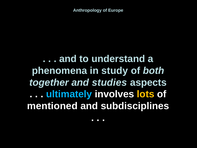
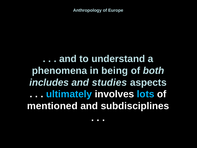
study: study -> being
together: together -> includes
lots colour: yellow -> light blue
